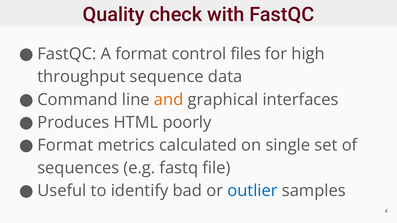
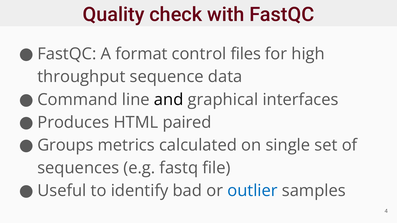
and colour: orange -> black
poorly: poorly -> paired
Format at (65, 145): Format -> Groups
